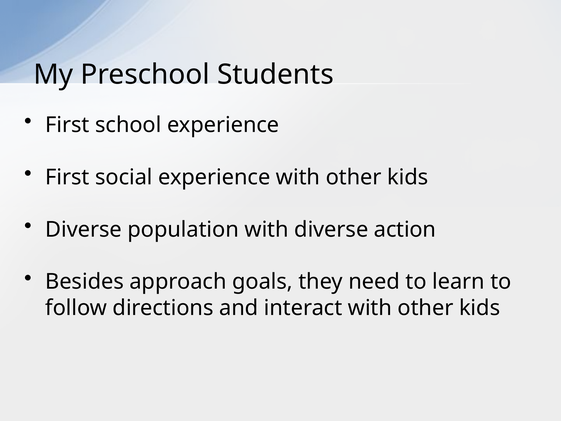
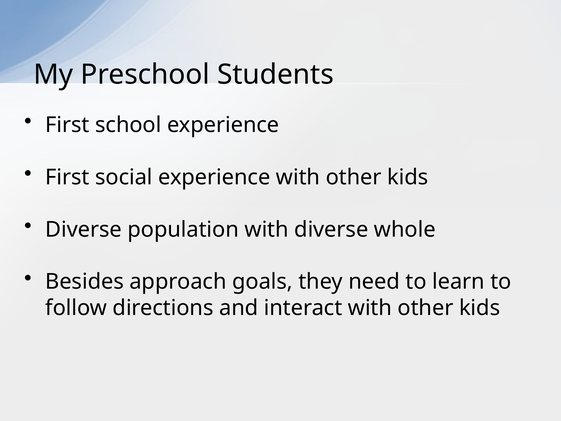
action: action -> whole
